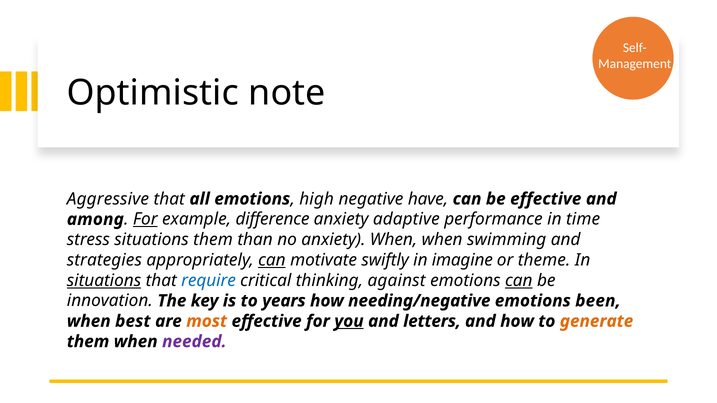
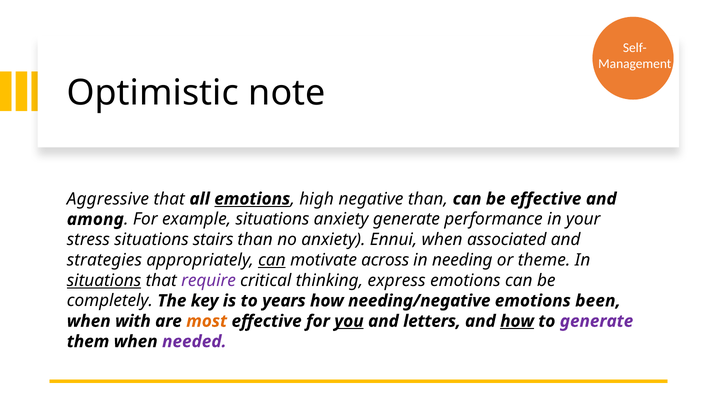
emotions at (252, 199) underline: none -> present
negative have: have -> than
For at (145, 219) underline: present -> none
example difference: difference -> situations
anxiety adaptive: adaptive -> generate
time: time -> your
situations them: them -> stairs
anxiety When: When -> Ennui
swimming: swimming -> associated
swiftly: swiftly -> across
imagine: imagine -> needing
require colour: blue -> purple
against: against -> express
can at (519, 281) underline: present -> none
innovation: innovation -> completely
best: best -> with
how at (517, 321) underline: none -> present
generate at (597, 321) colour: orange -> purple
